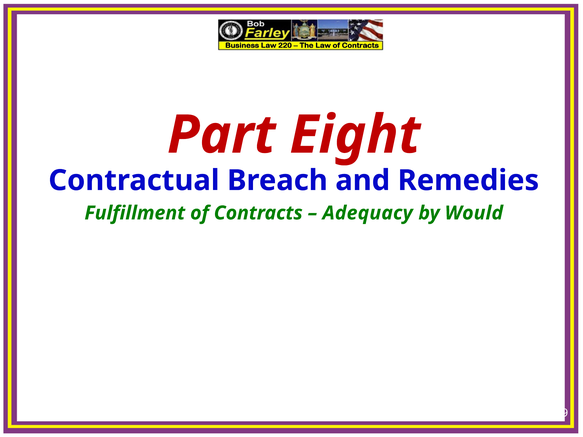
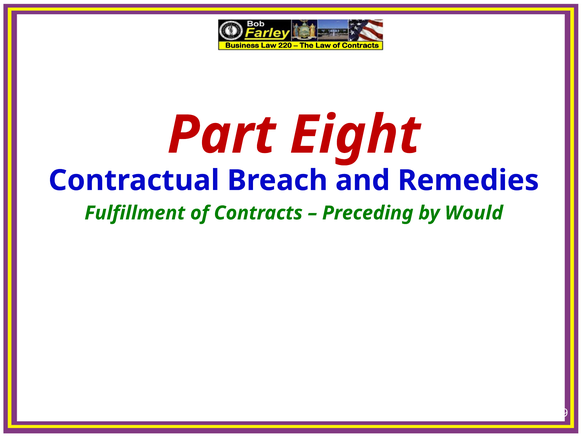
Adequacy: Adequacy -> Preceding
